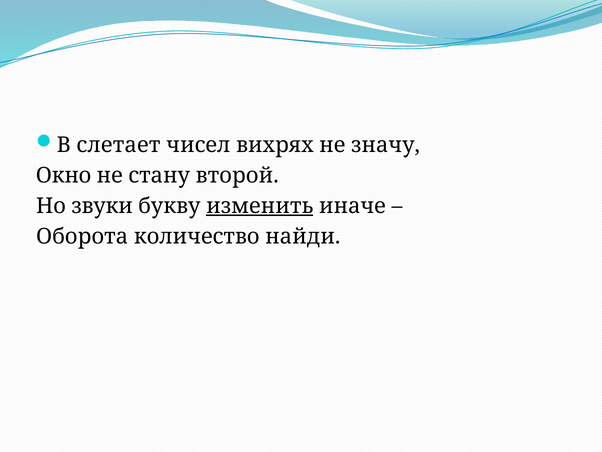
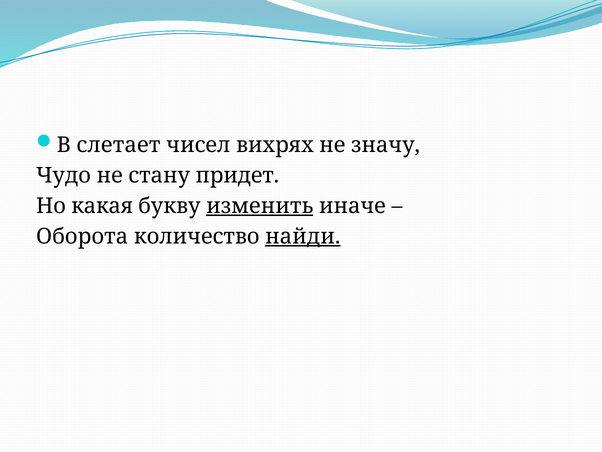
Окно: Окно -> Чудо
второй: второй -> придет
звуки: звуки -> какая
найди underline: none -> present
